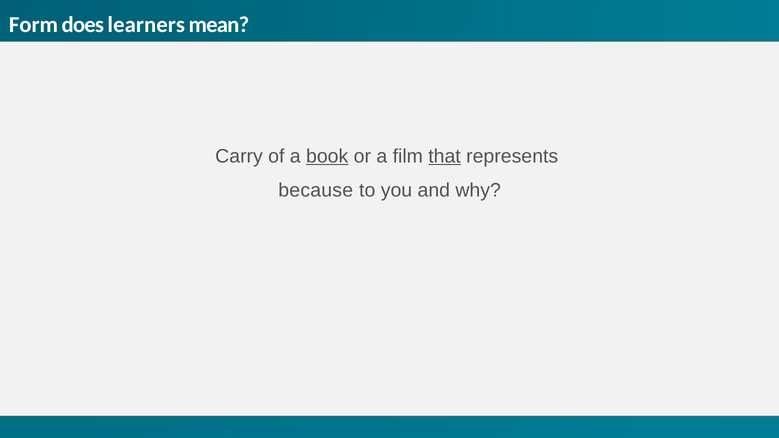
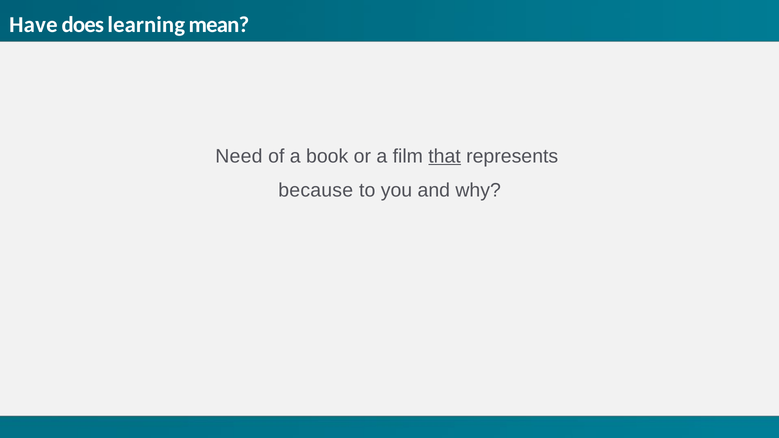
Form: Form -> Have
learners: learners -> learning
Carry: Carry -> Need
book underline: present -> none
